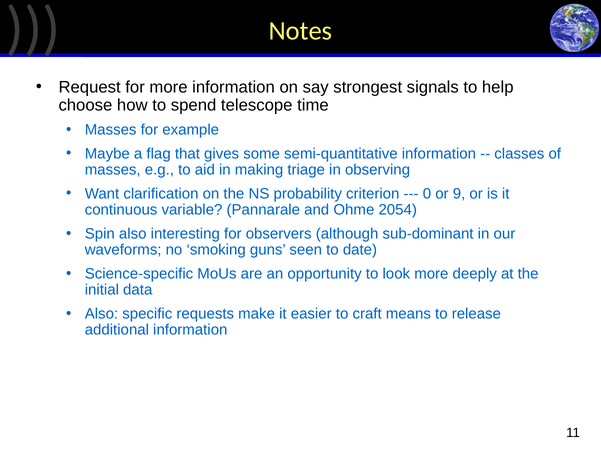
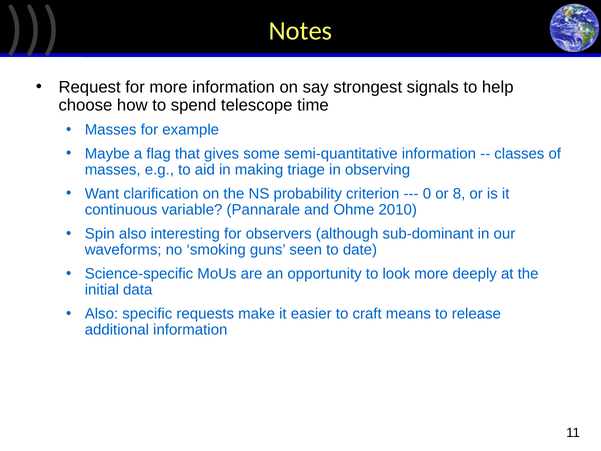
9: 9 -> 8
2054: 2054 -> 2010
